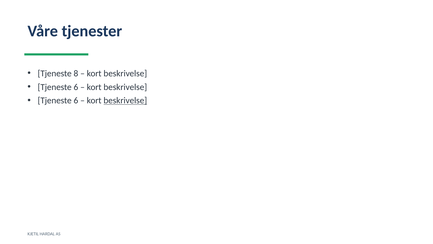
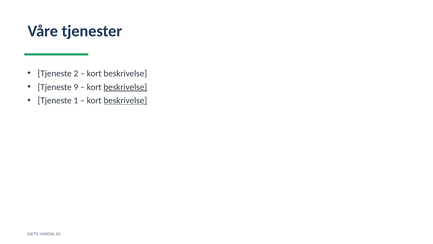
8: 8 -> 2
6 at (76, 87): 6 -> 9
beskrivelse at (125, 87) underline: none -> present
6 at (76, 100): 6 -> 1
